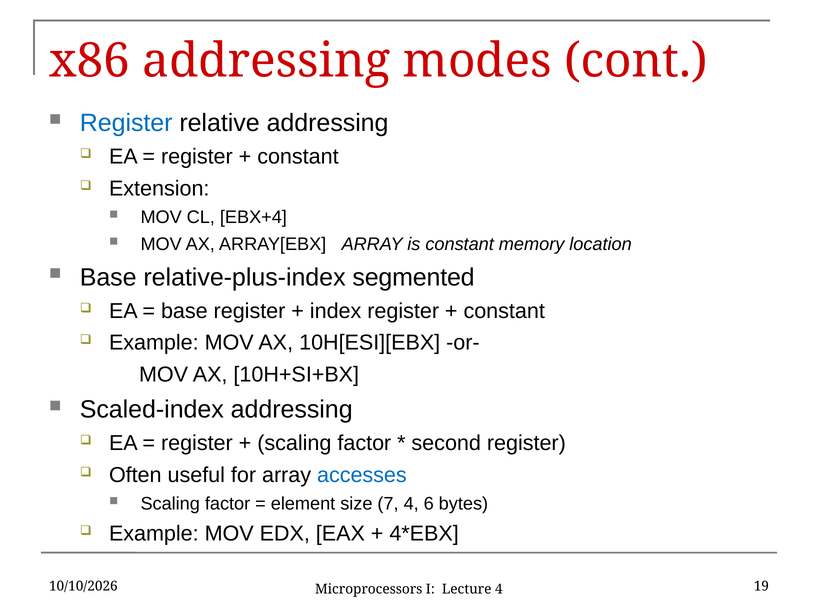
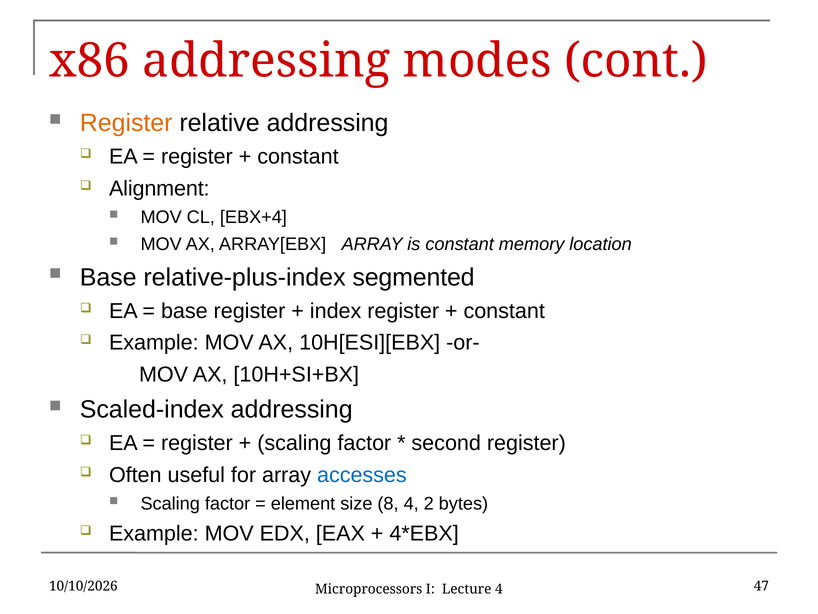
Register at (126, 123) colour: blue -> orange
Extension: Extension -> Alignment
7: 7 -> 8
6: 6 -> 2
19: 19 -> 47
